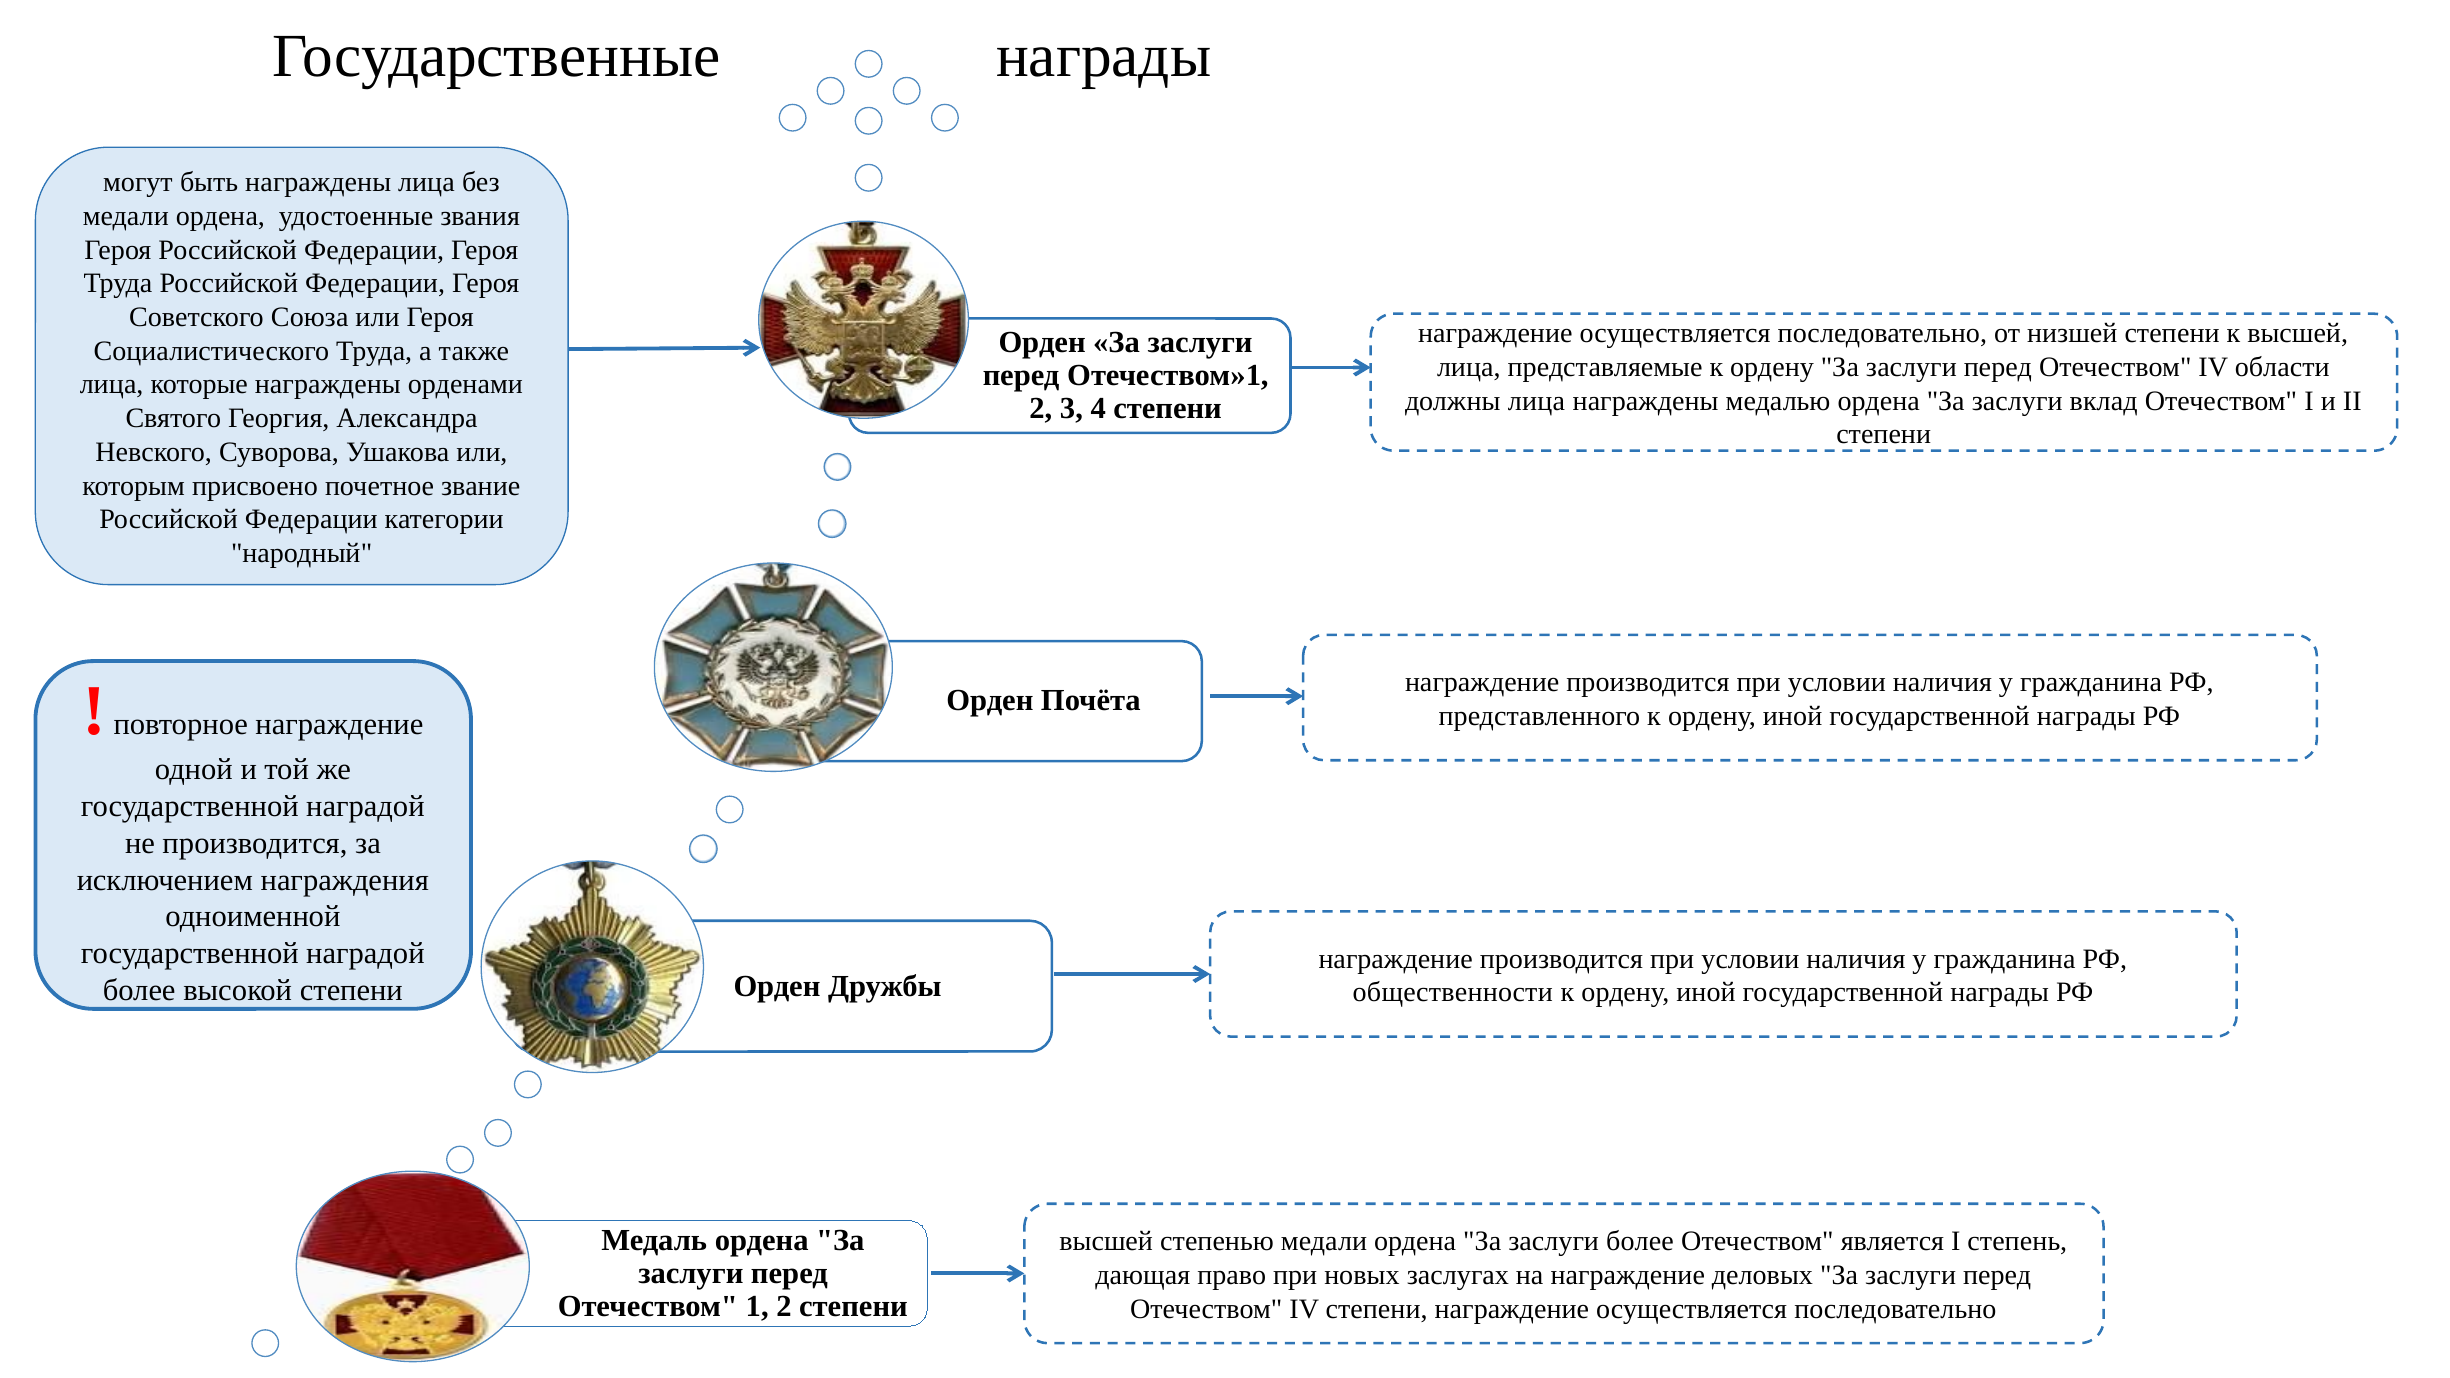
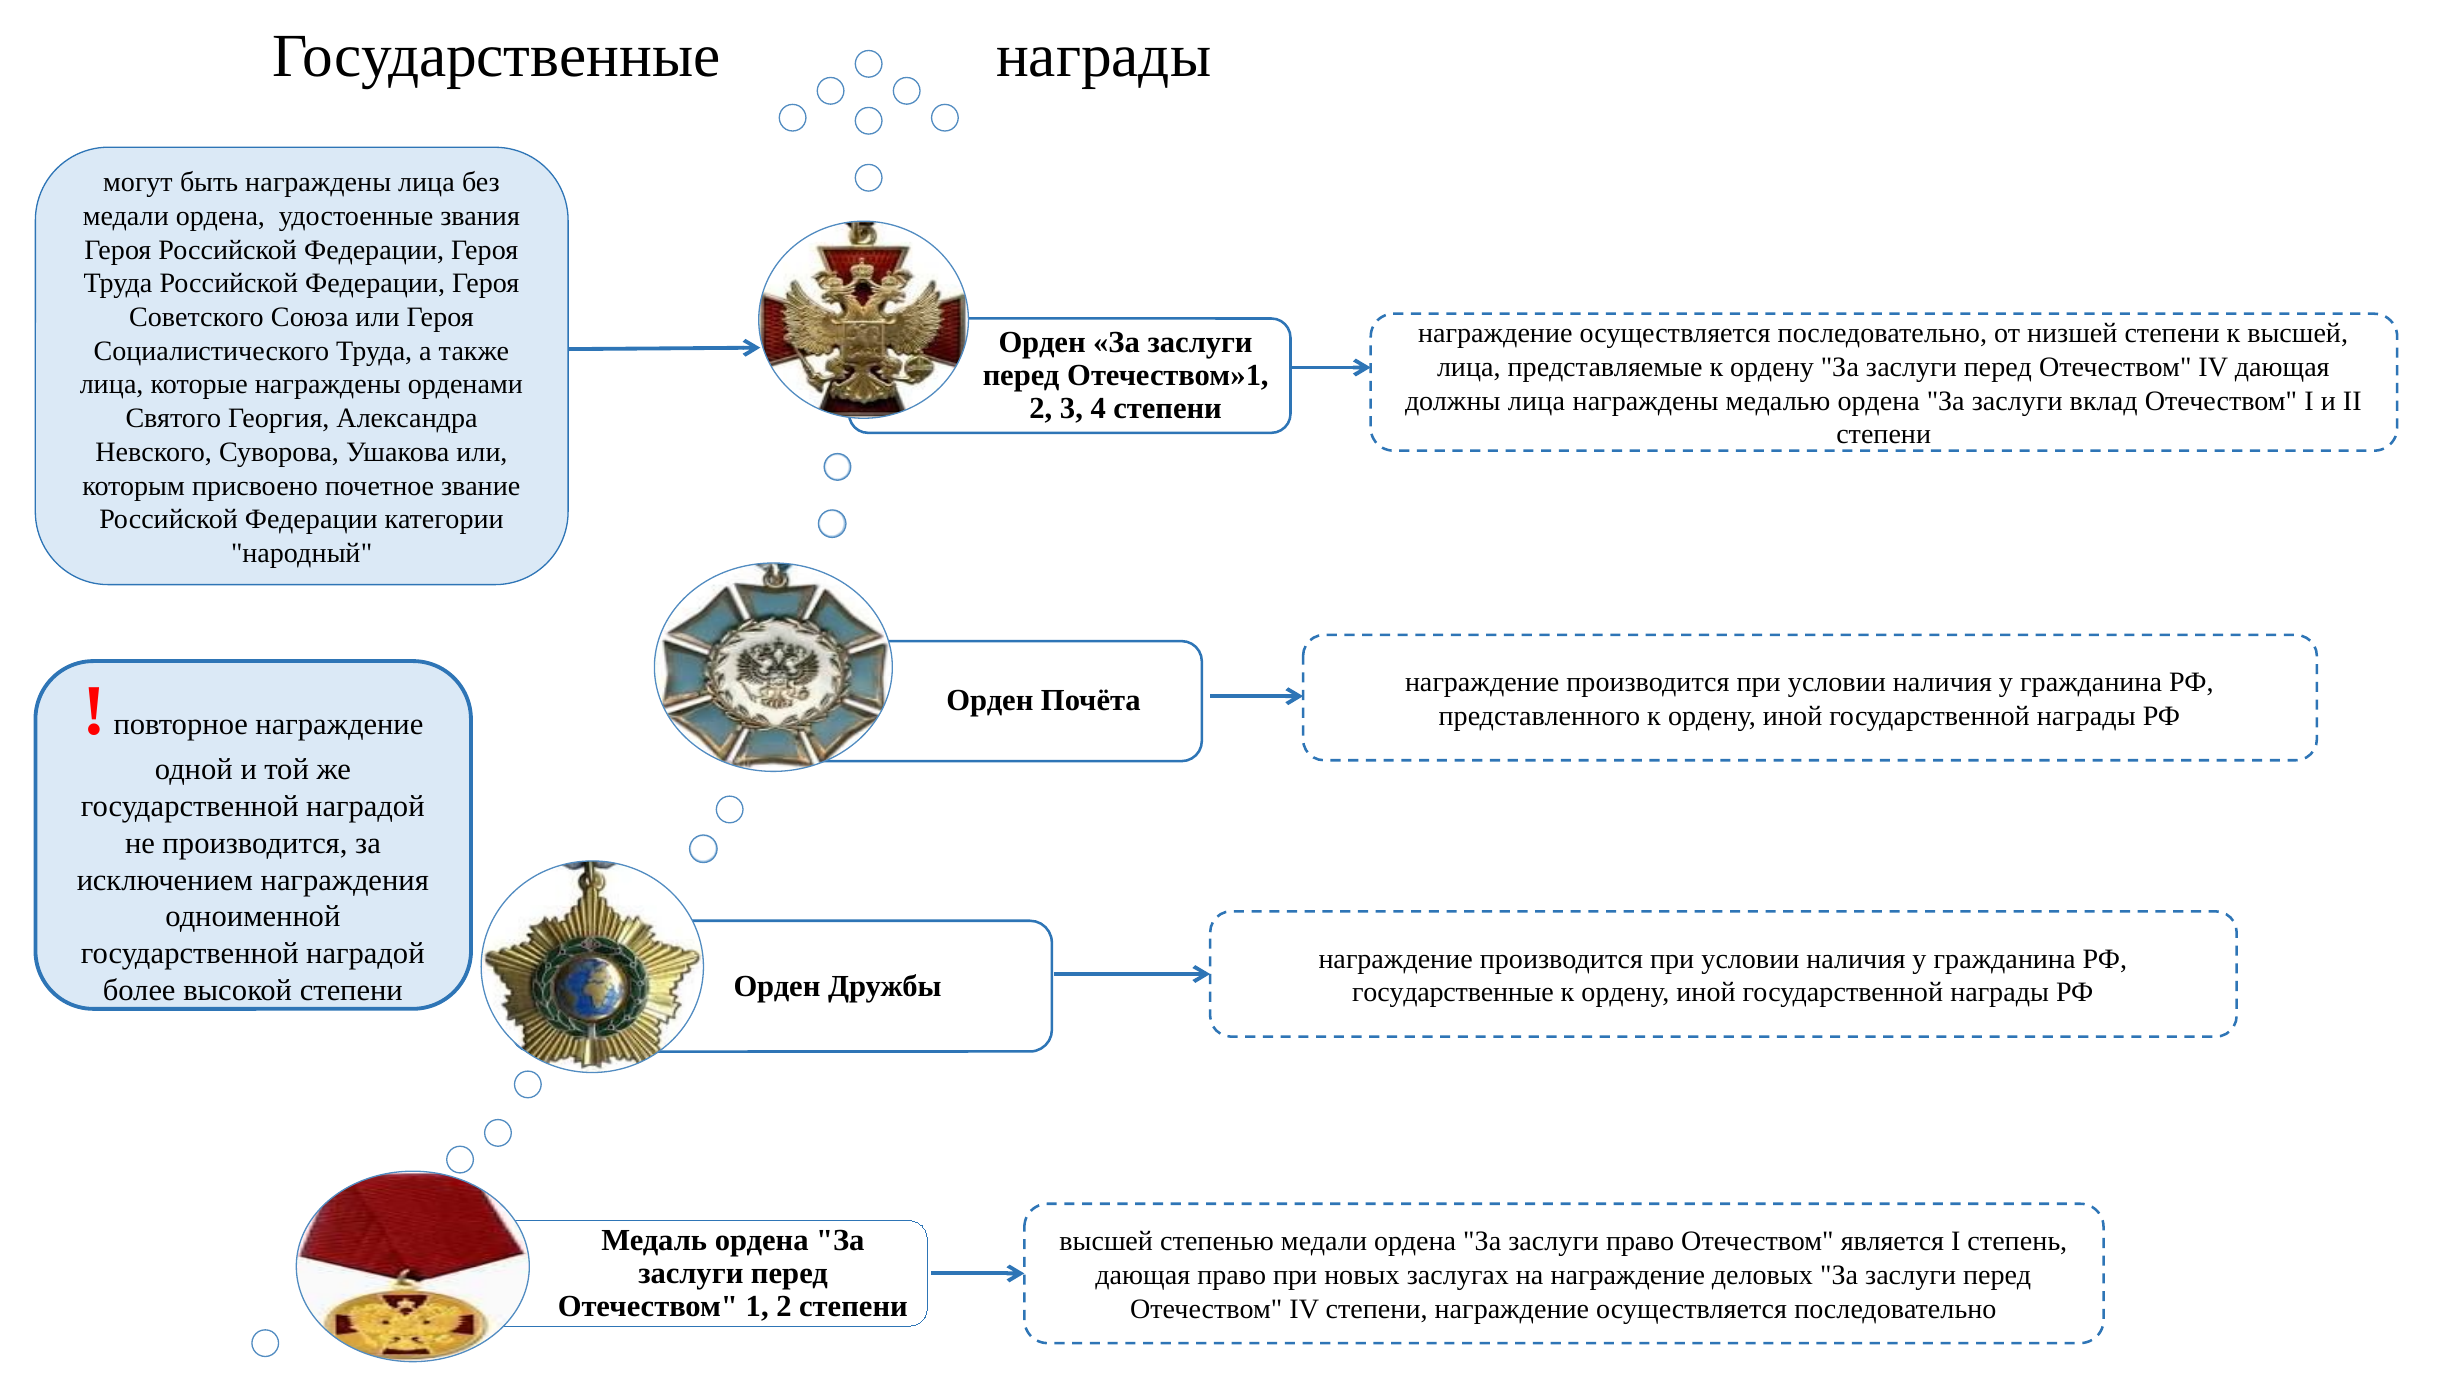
IV области: области -> дающая
общественности at (1453, 993): общественности -> государственные
заслуги более: более -> право
